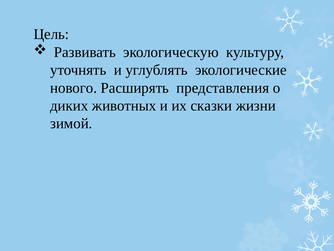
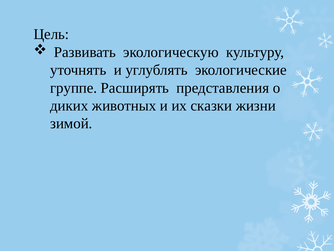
нового: нового -> группе
